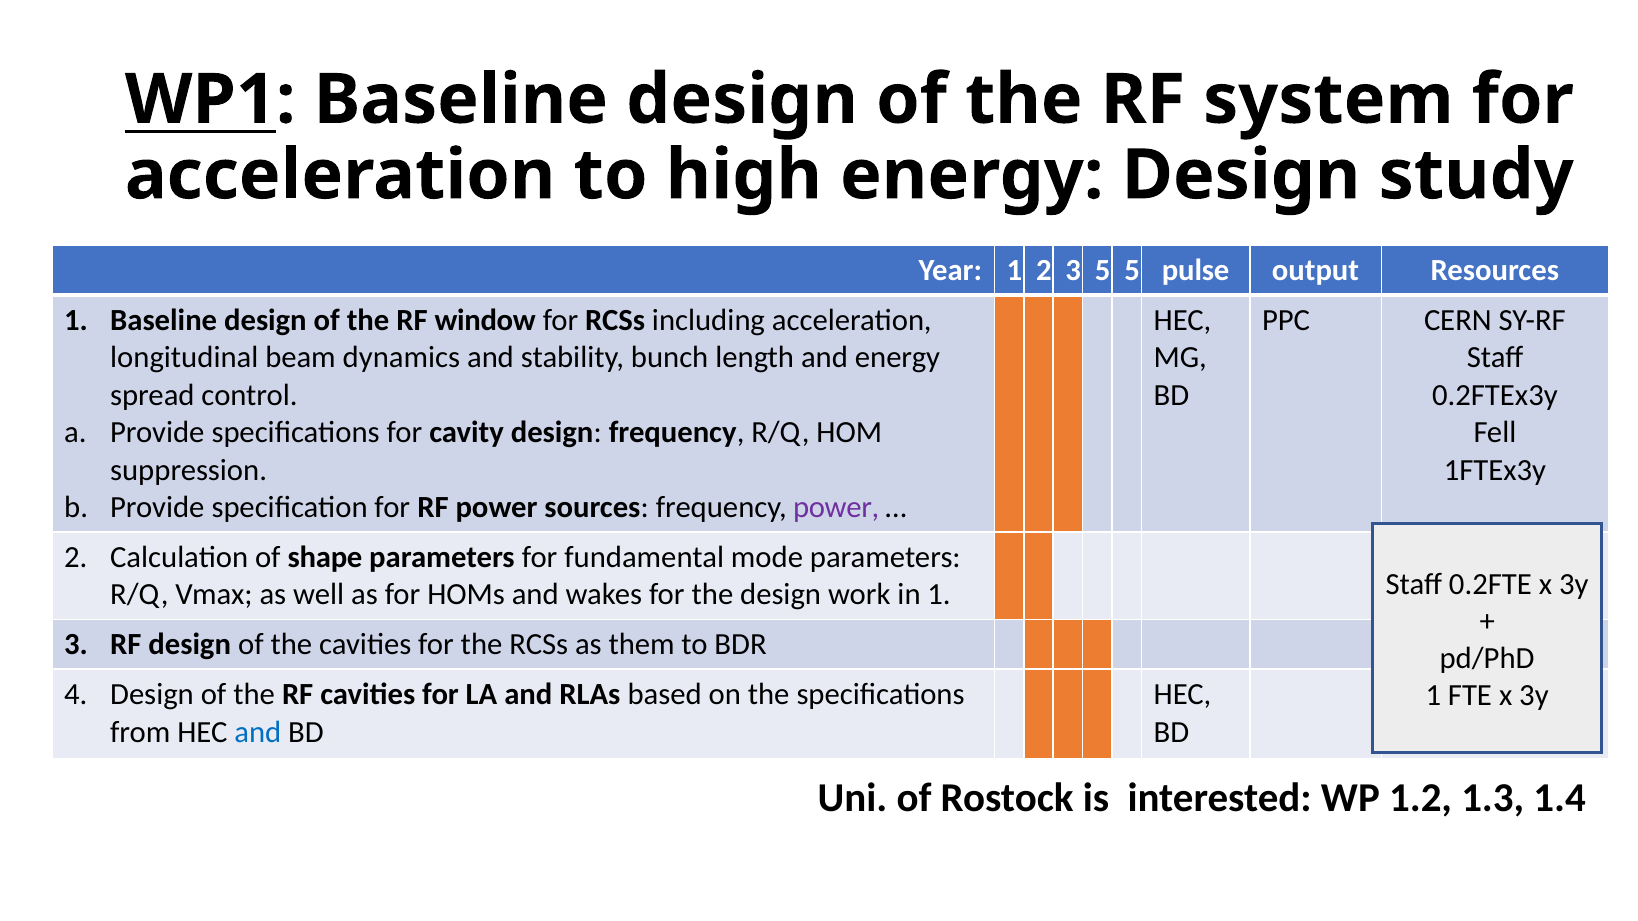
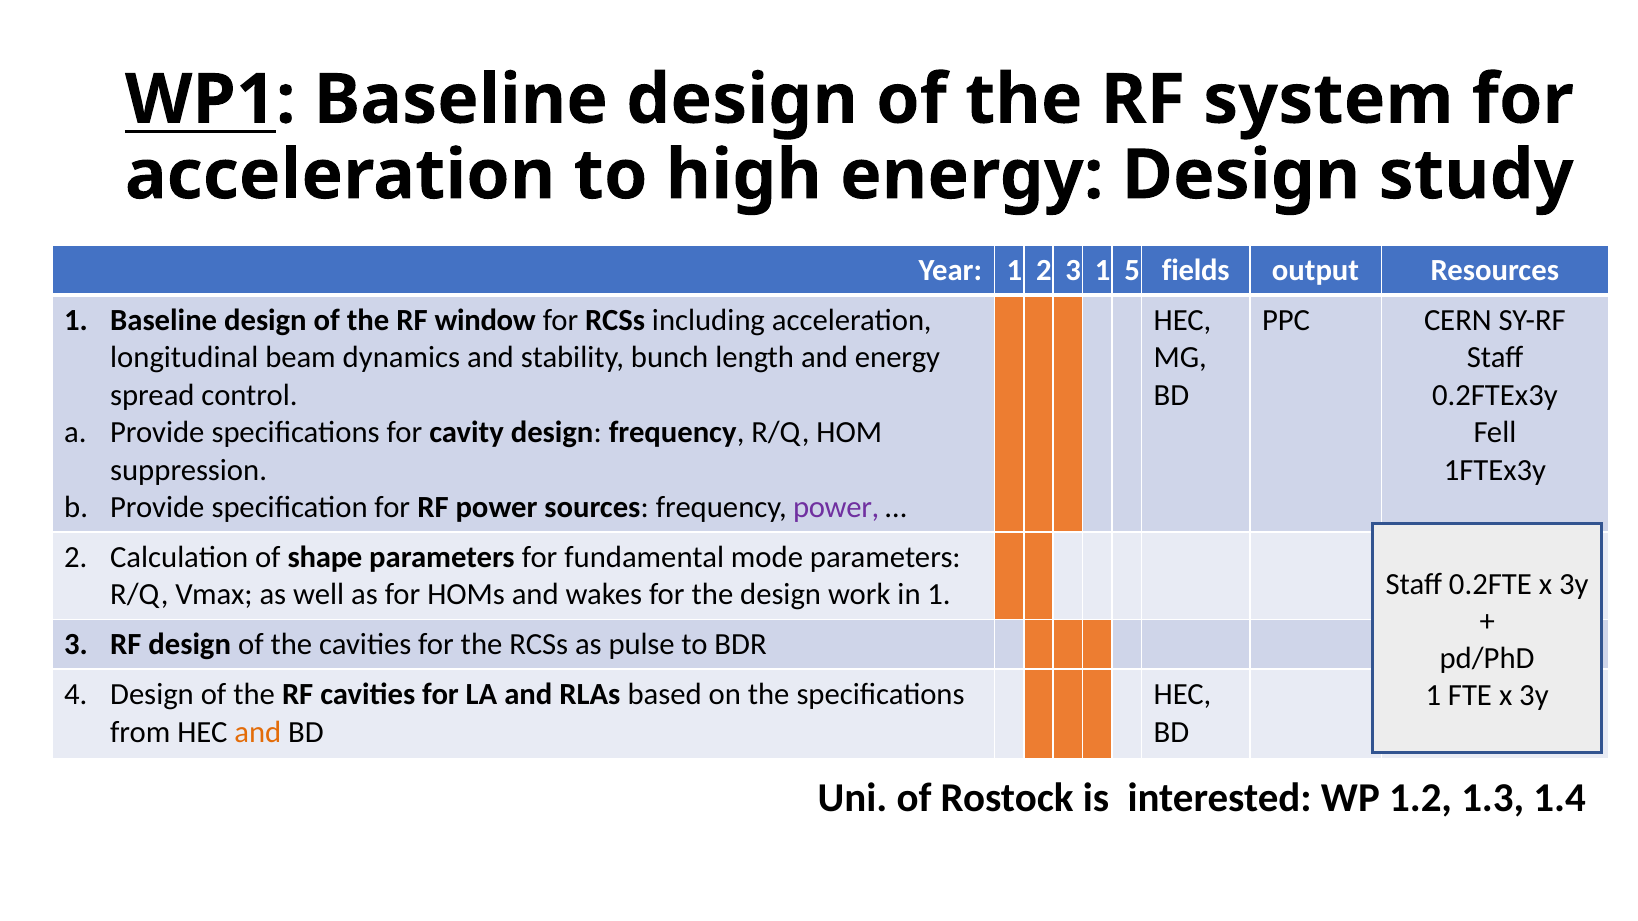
3 5: 5 -> 1
pulse: pulse -> fields
them: them -> pulse
and at (258, 732) colour: blue -> orange
